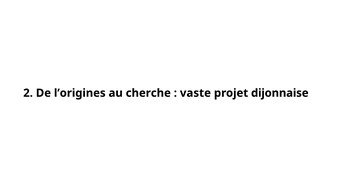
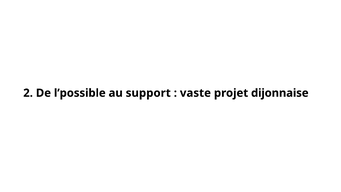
l’origines: l’origines -> l’possible
cherche: cherche -> support
